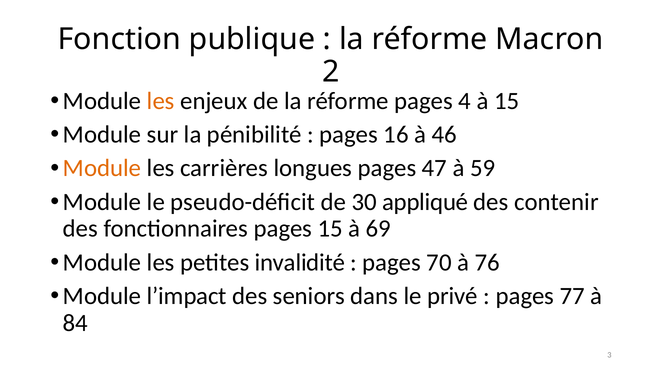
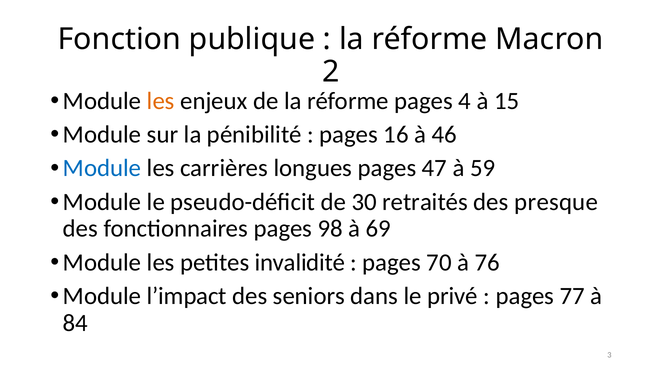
Module at (102, 168) colour: orange -> blue
appliqué: appliqué -> retraités
contenir: contenir -> presque
pages 15: 15 -> 98
